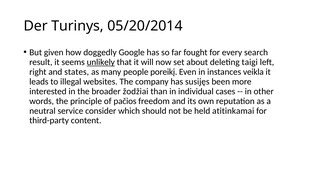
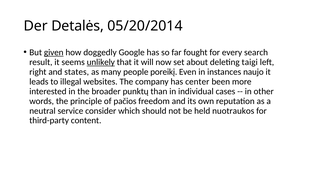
Turinys: Turinys -> Detalės
given underline: none -> present
veikla: veikla -> naujo
susijęs: susijęs -> center
žodžiai: žodžiai -> punktų
atitinkamai: atitinkamai -> nuotraukos
